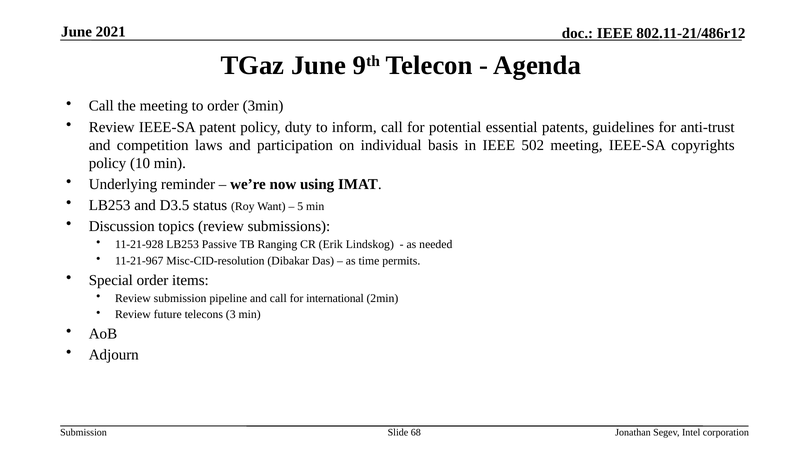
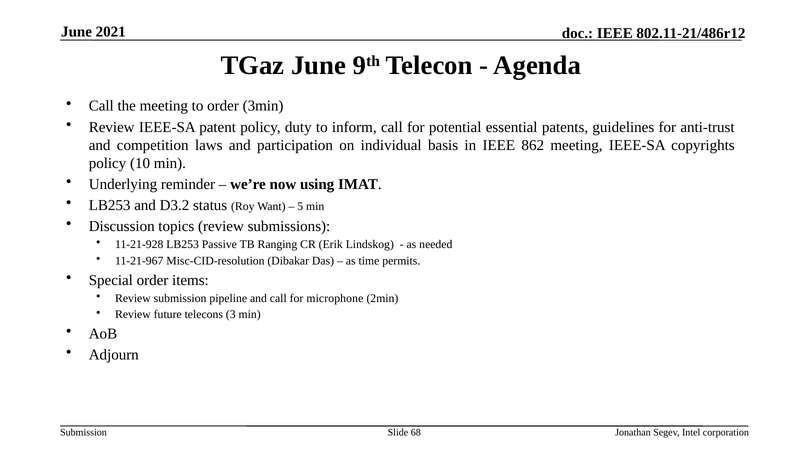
502: 502 -> 862
D3.5: D3.5 -> D3.2
international: international -> microphone
